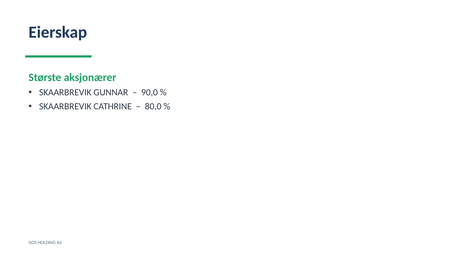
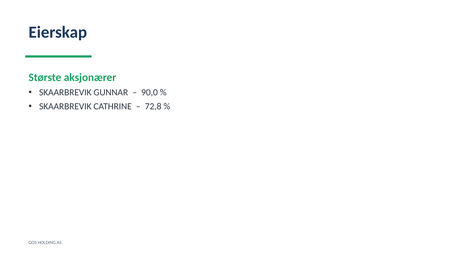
80,0: 80,0 -> 72,8
